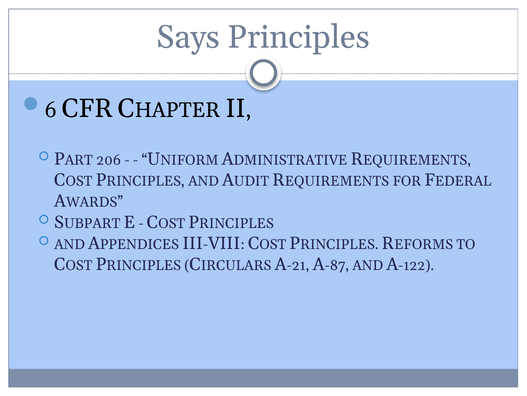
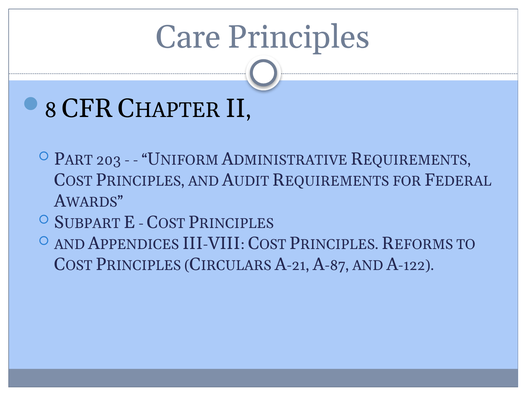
Says: Says -> Care
6: 6 -> 8
206: 206 -> 203
